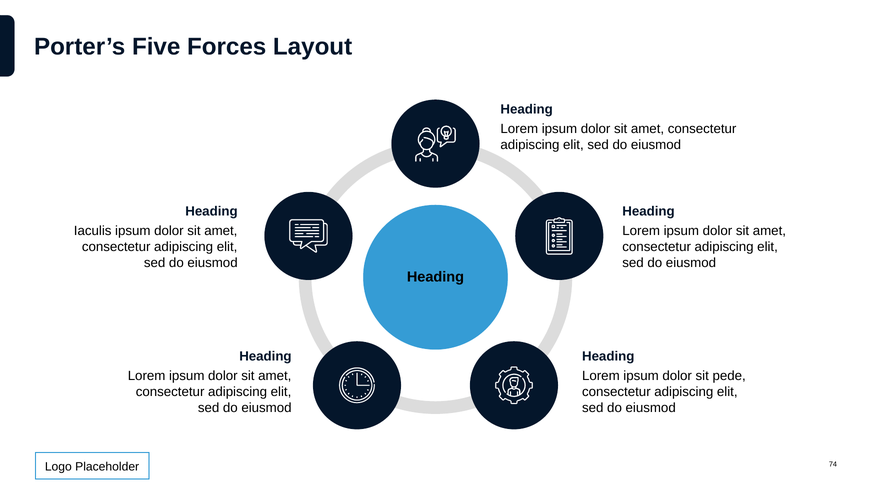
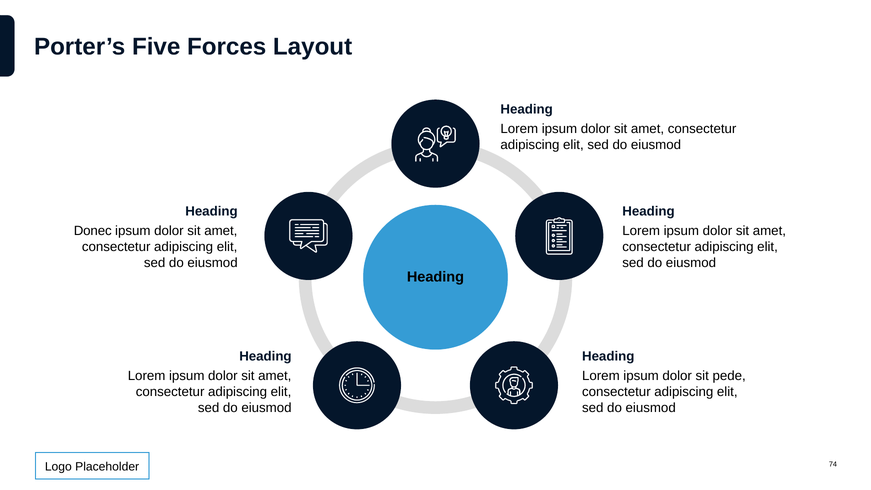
Iaculis: Iaculis -> Donec
